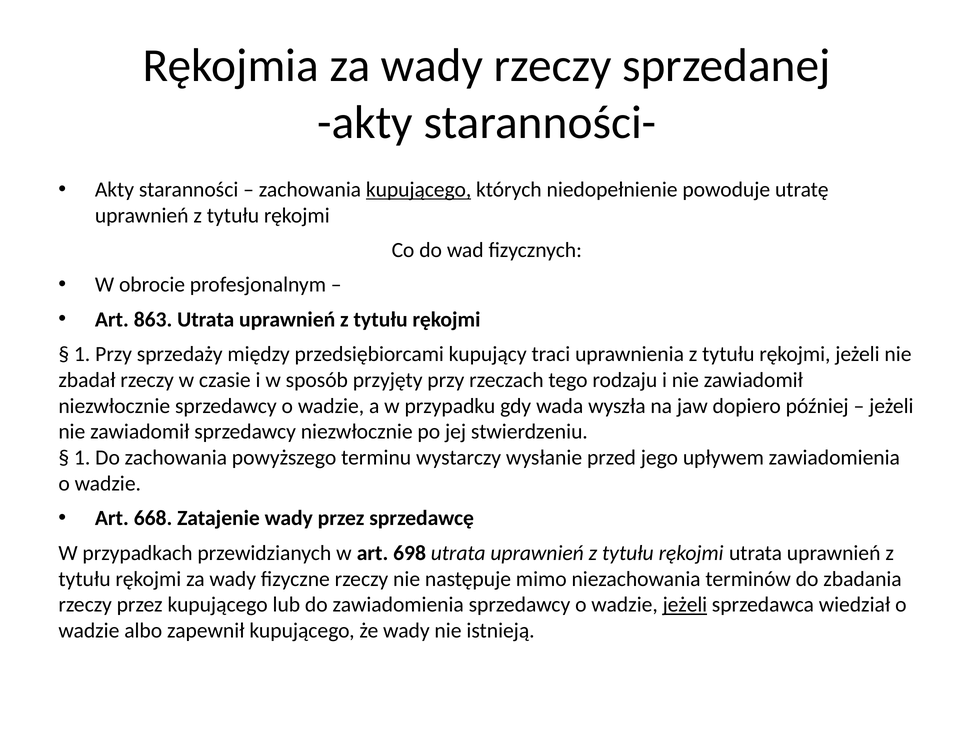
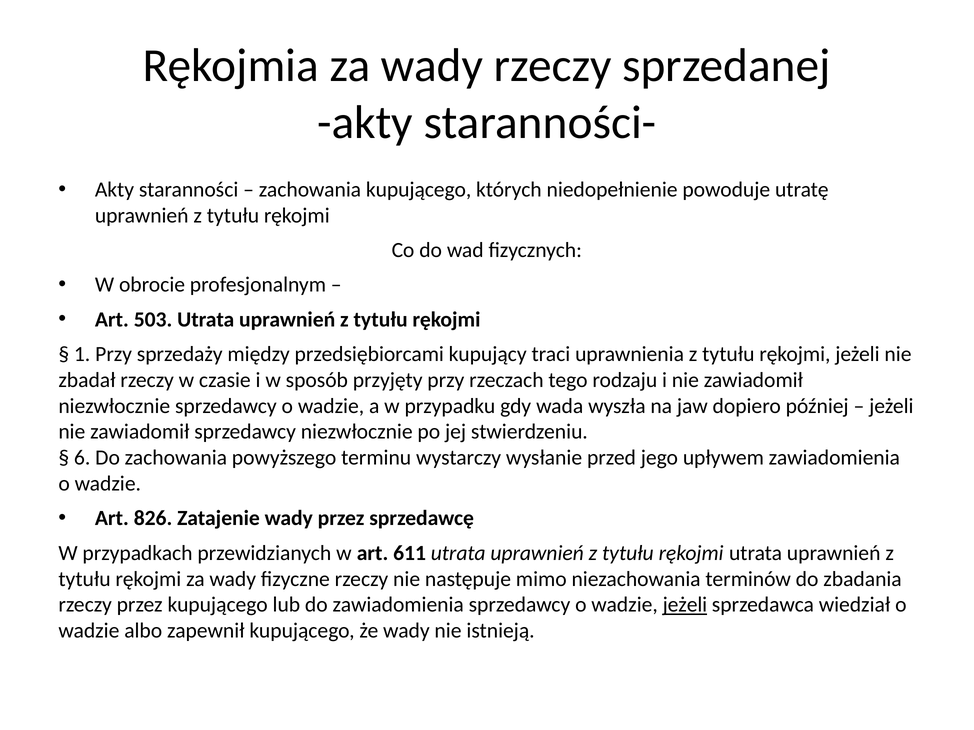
kupującego at (419, 190) underline: present -> none
863: 863 -> 503
1 at (82, 458): 1 -> 6
668: 668 -> 826
698: 698 -> 611
